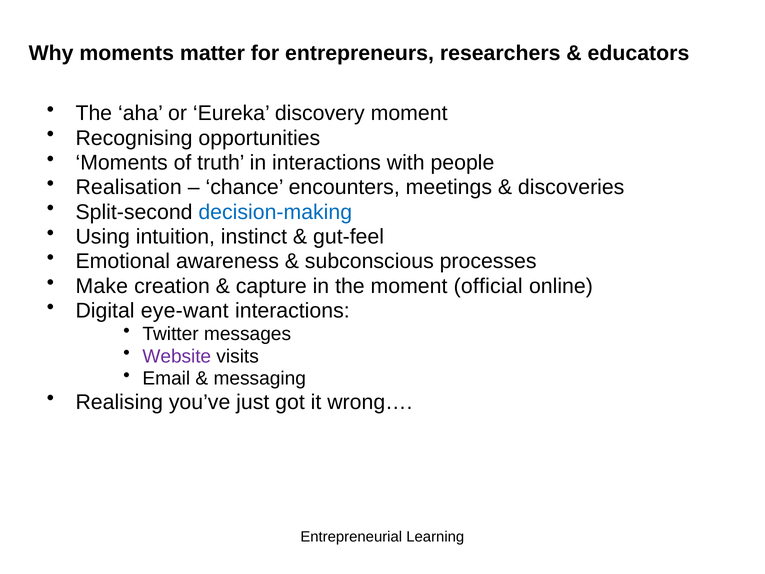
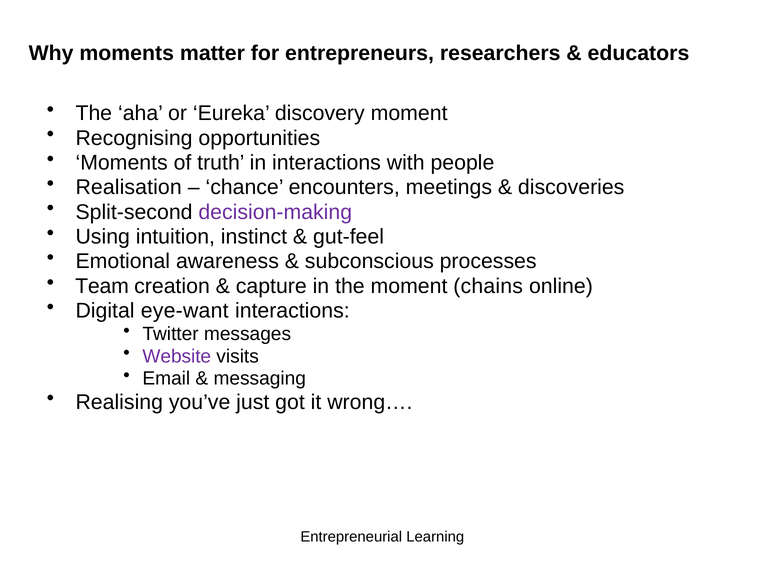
decision-making colour: blue -> purple
Make: Make -> Team
official: official -> chains
